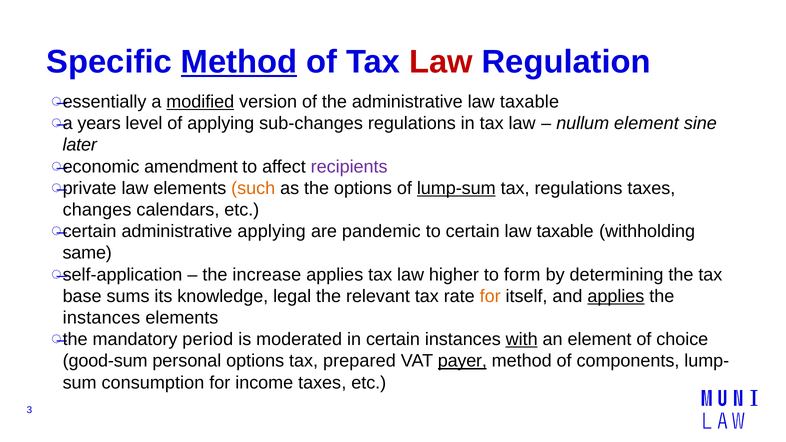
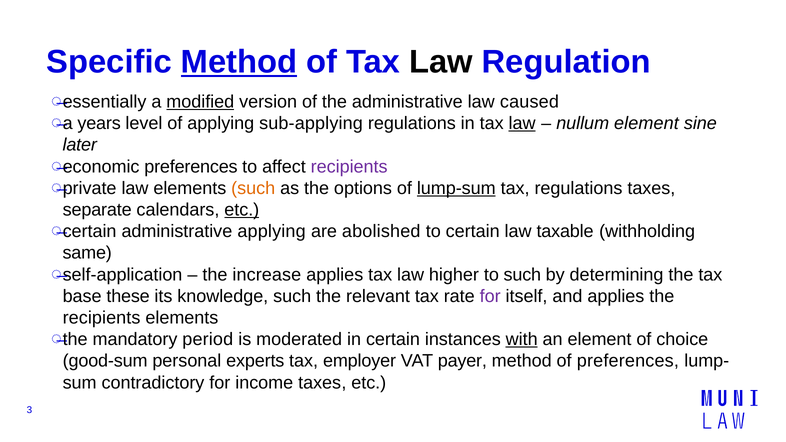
Law at (441, 62) colour: red -> black
administrative law taxable: taxable -> caused
sub-changes: sub-changes -> sub-applying
law at (522, 123) underline: none -> present
amendment at (191, 167): amendment -> preferences
changes: changes -> separate
etc at (242, 210) underline: none -> present
pandemic: pandemic -> abolished
to form: form -> such
sums: sums -> these
knowledge legal: legal -> such
for at (490, 296) colour: orange -> purple
applies at (616, 296) underline: present -> none
instances at (101, 318): instances -> recipients
personal options: options -> experts
prepared: prepared -> employer
payer underline: present -> none
of components: components -> preferences
consumption: consumption -> contradictory
